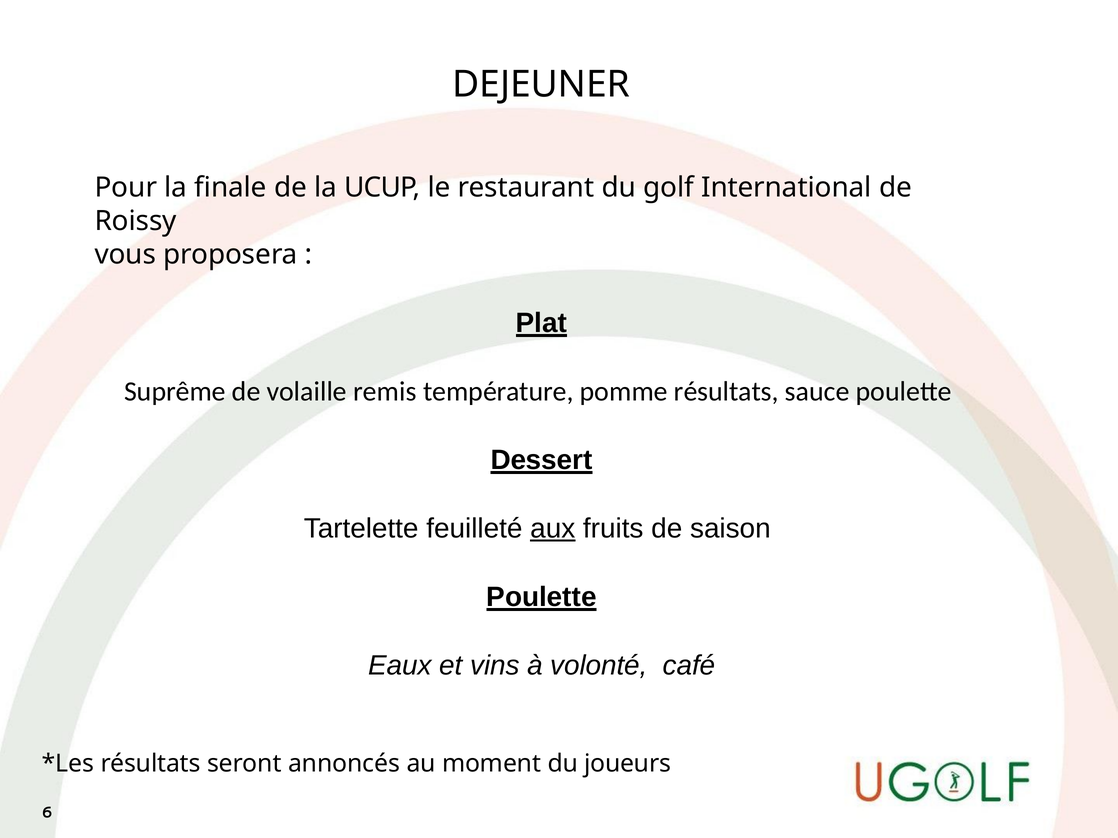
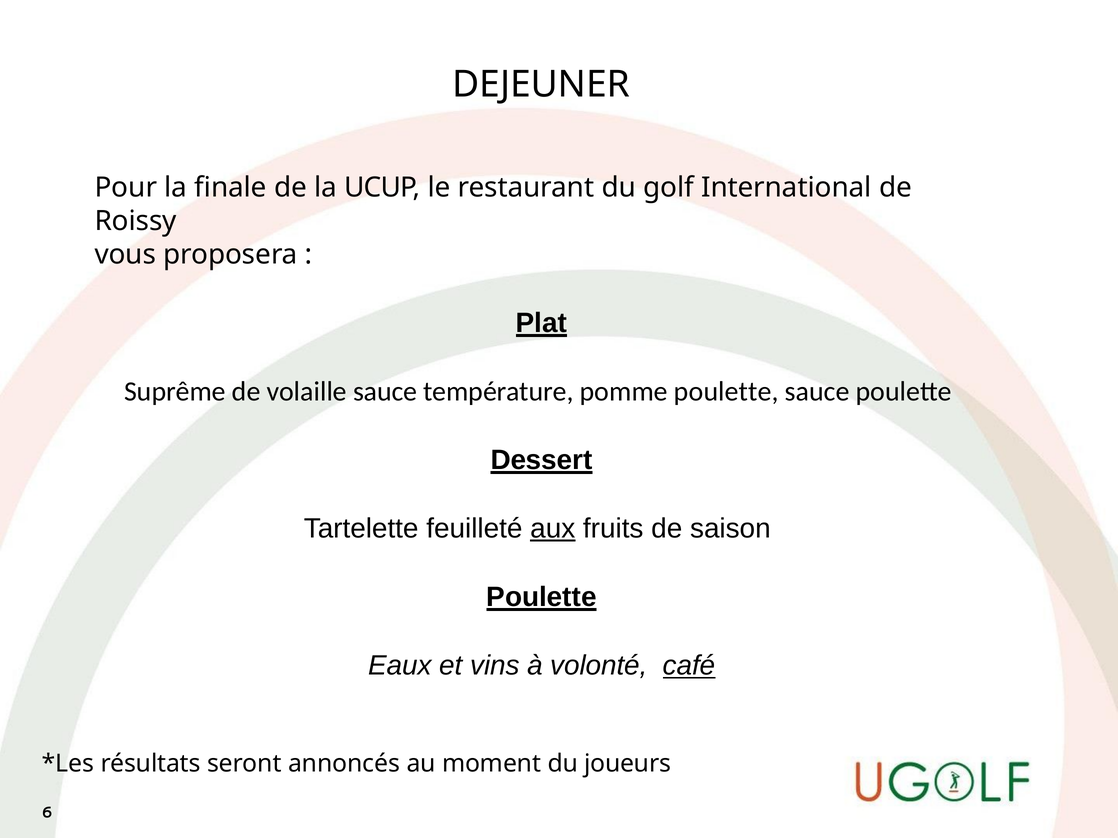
volaille remis: remis -> sauce
pomme résultats: résultats -> poulette
café underline: none -> present
